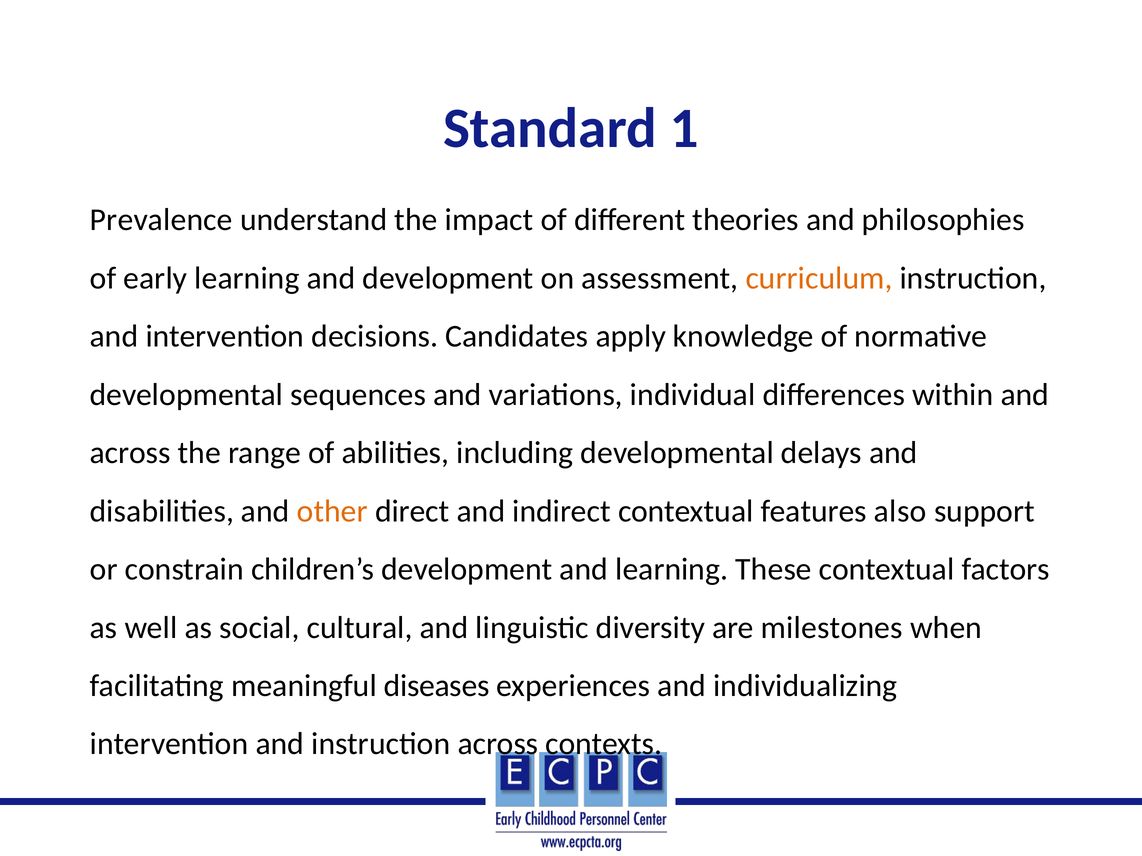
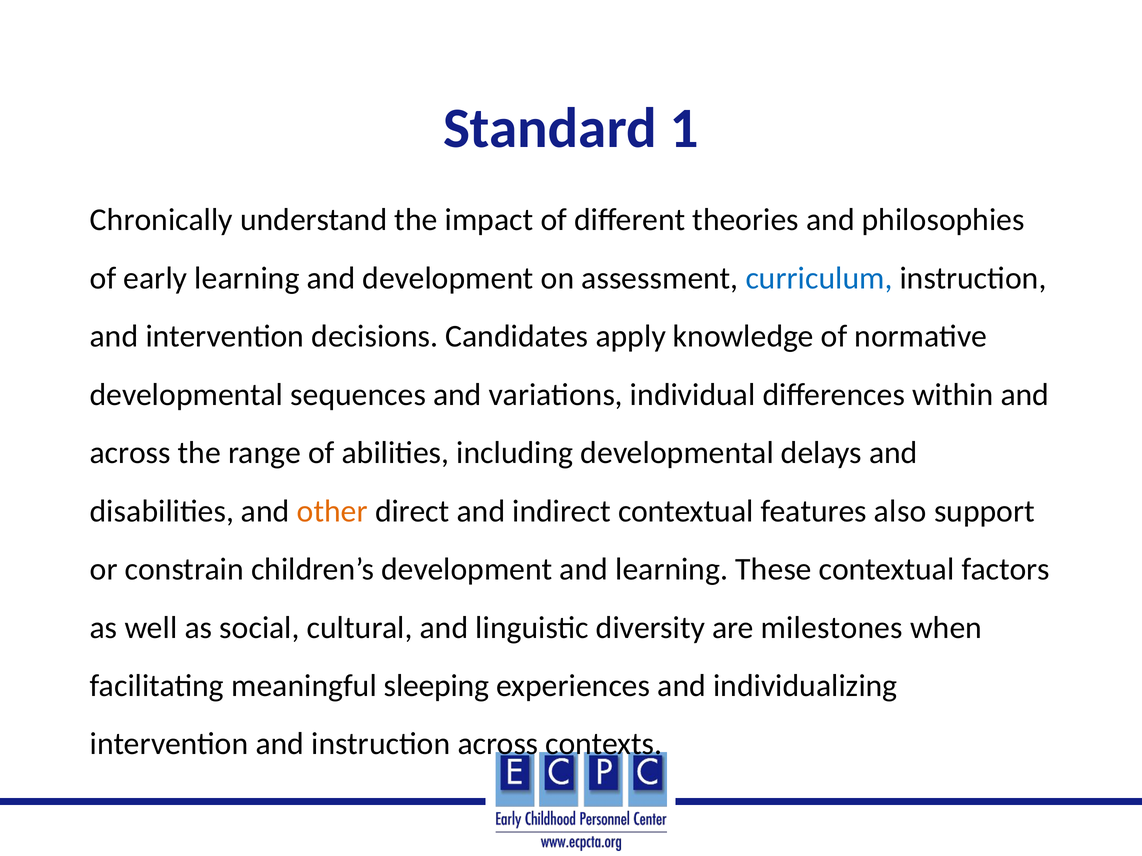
Prevalence: Prevalence -> Chronically
curriculum colour: orange -> blue
diseases: diseases -> sleeping
